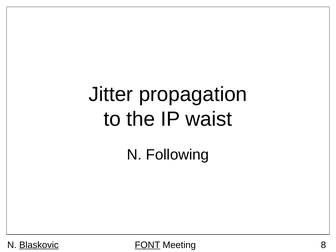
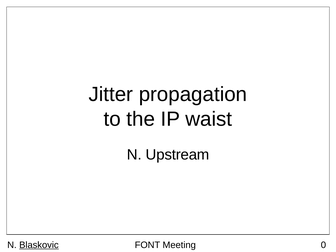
Following: Following -> Upstream
FONT underline: present -> none
8: 8 -> 0
